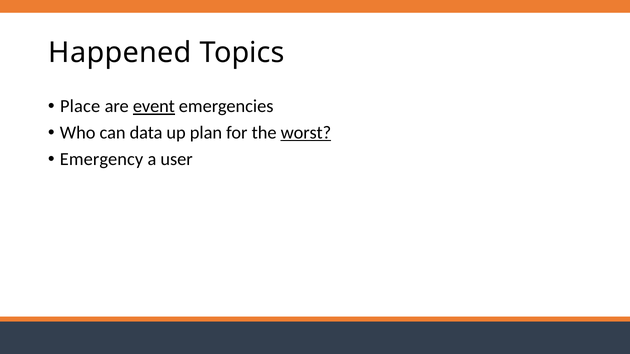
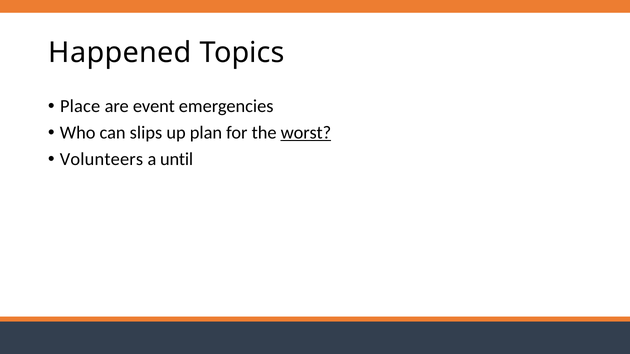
event underline: present -> none
data: data -> slips
Emergency: Emergency -> Volunteers
user: user -> until
